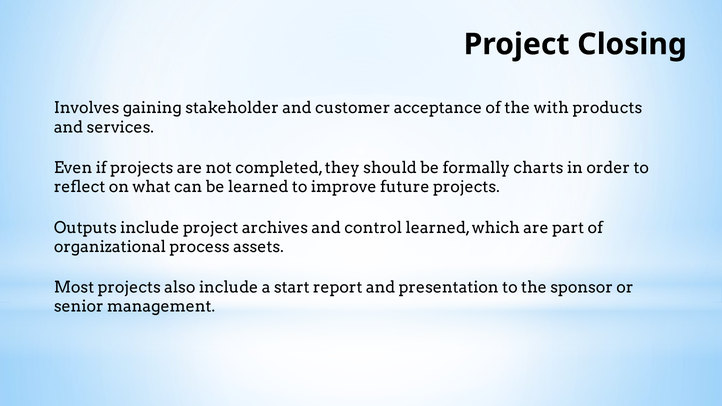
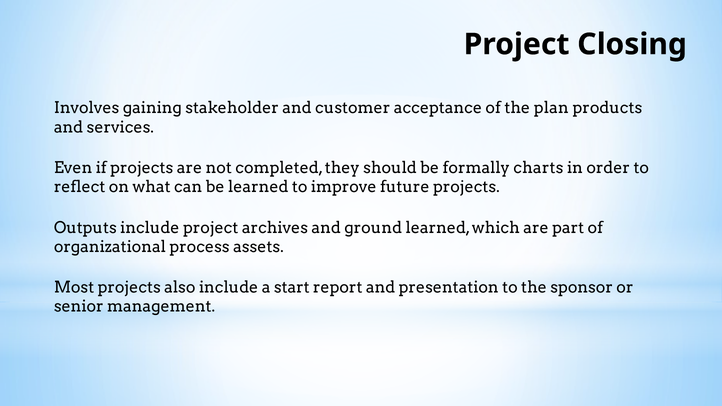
with: with -> plan
control: control -> ground
